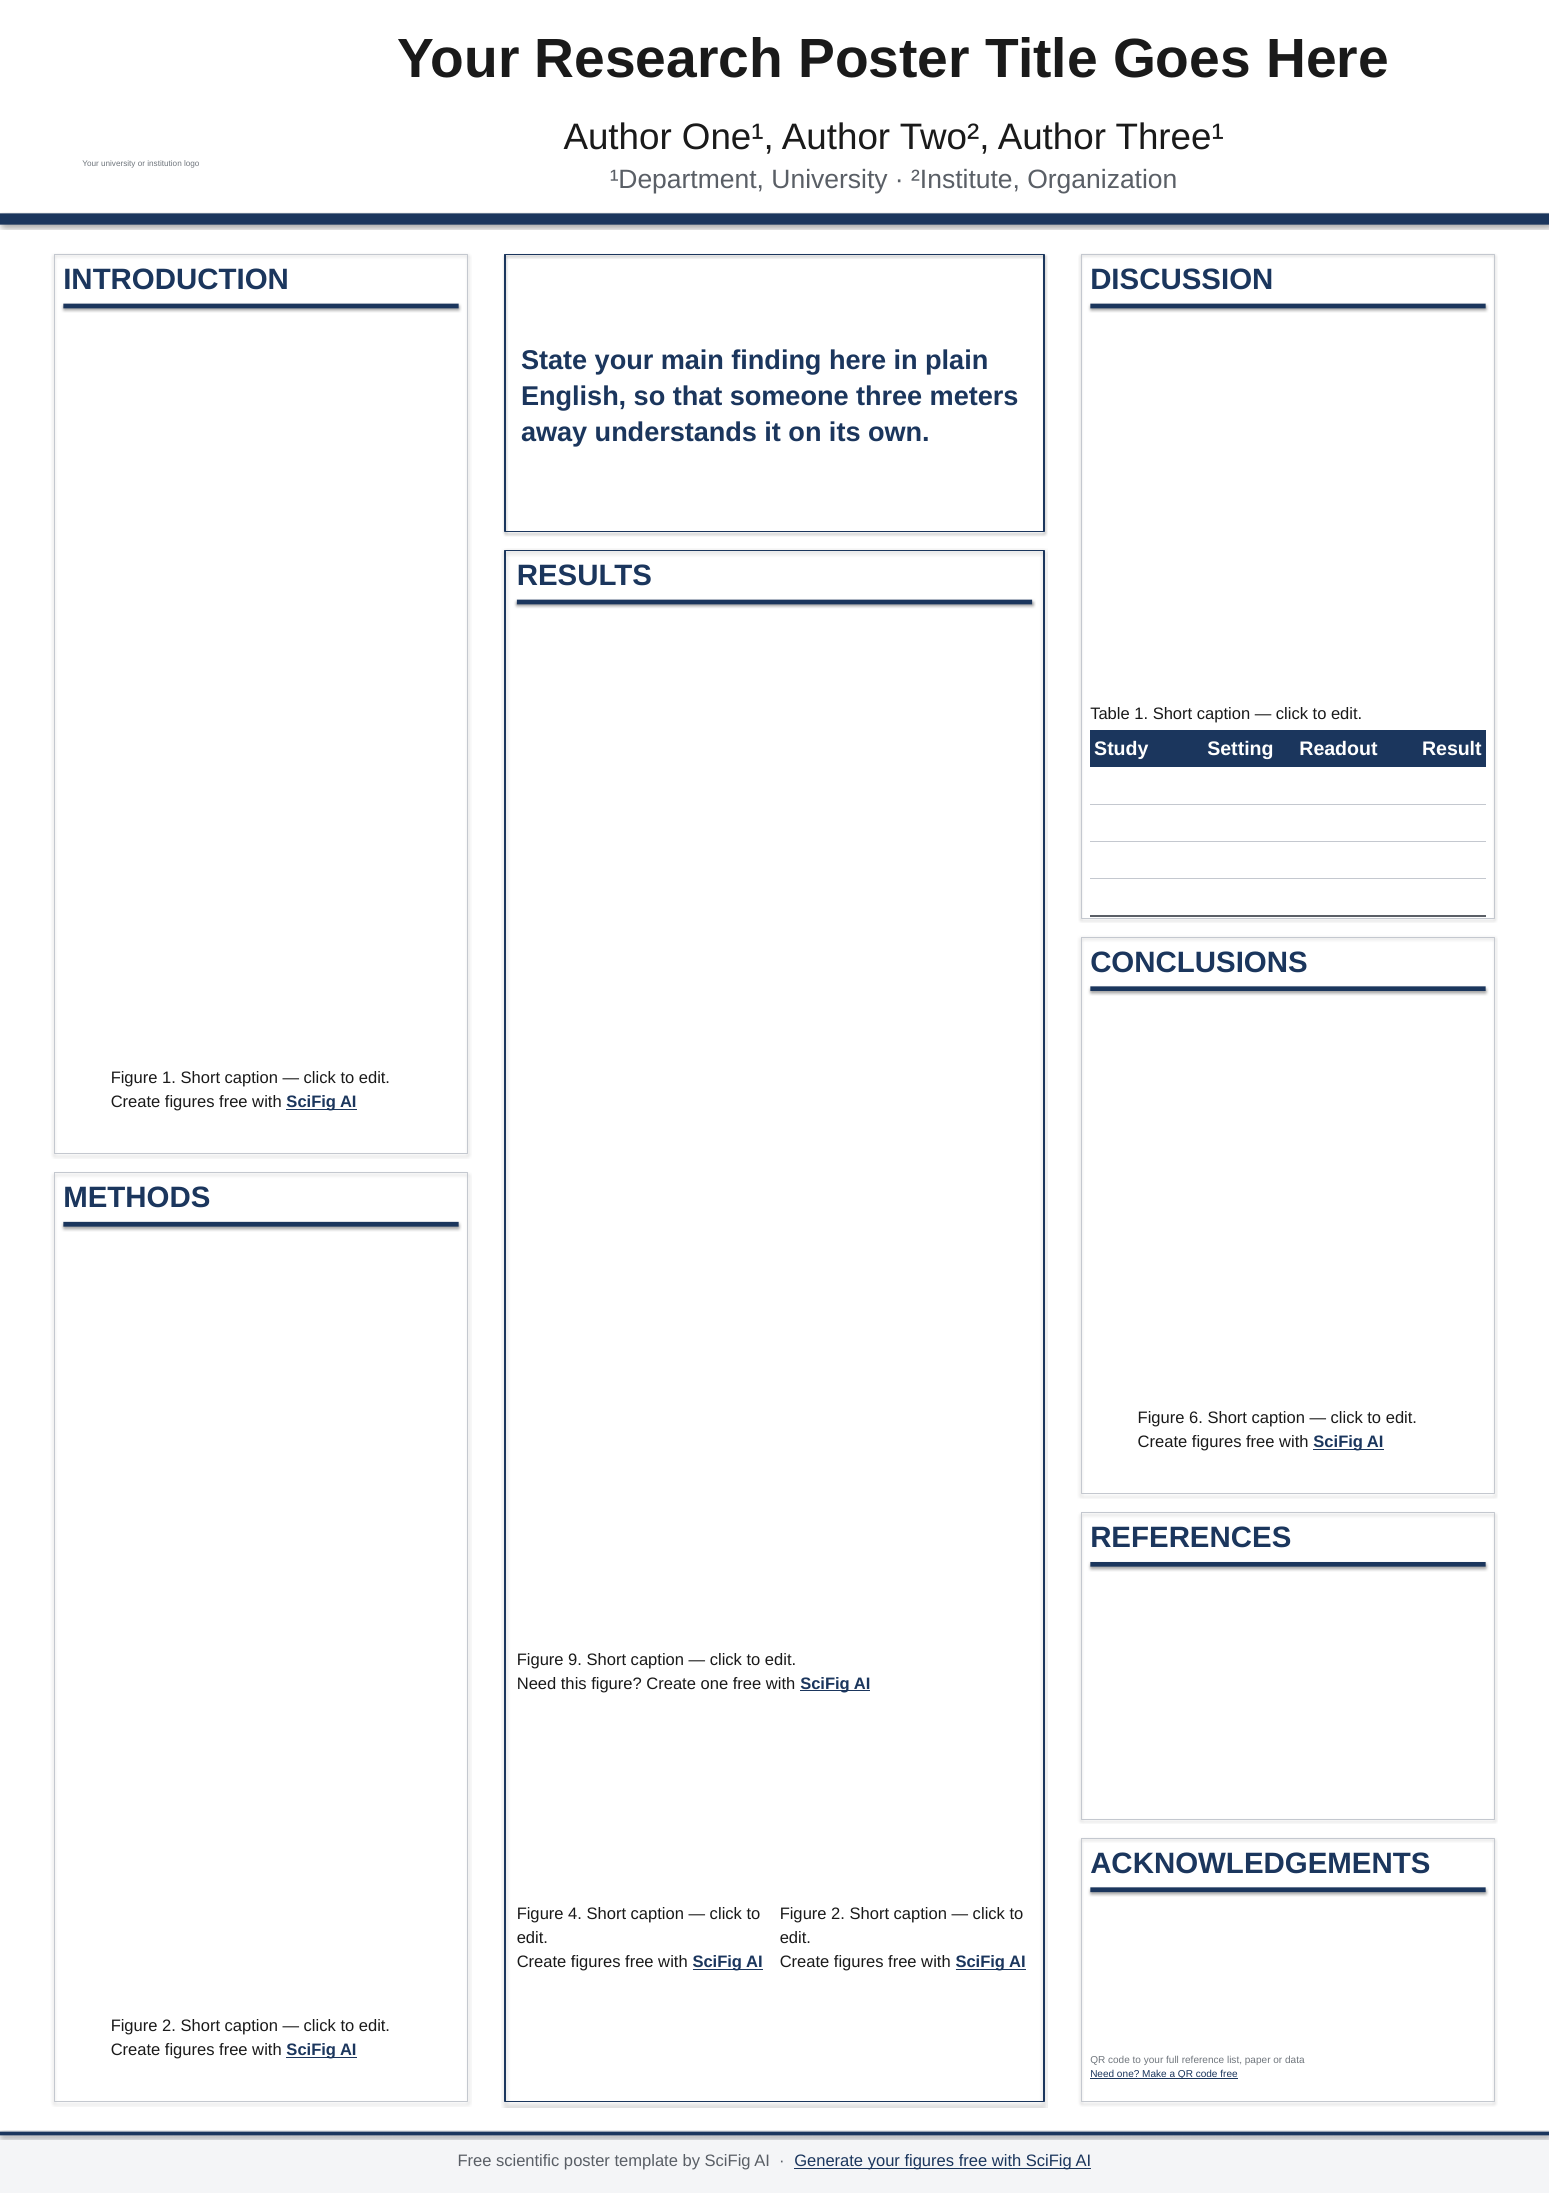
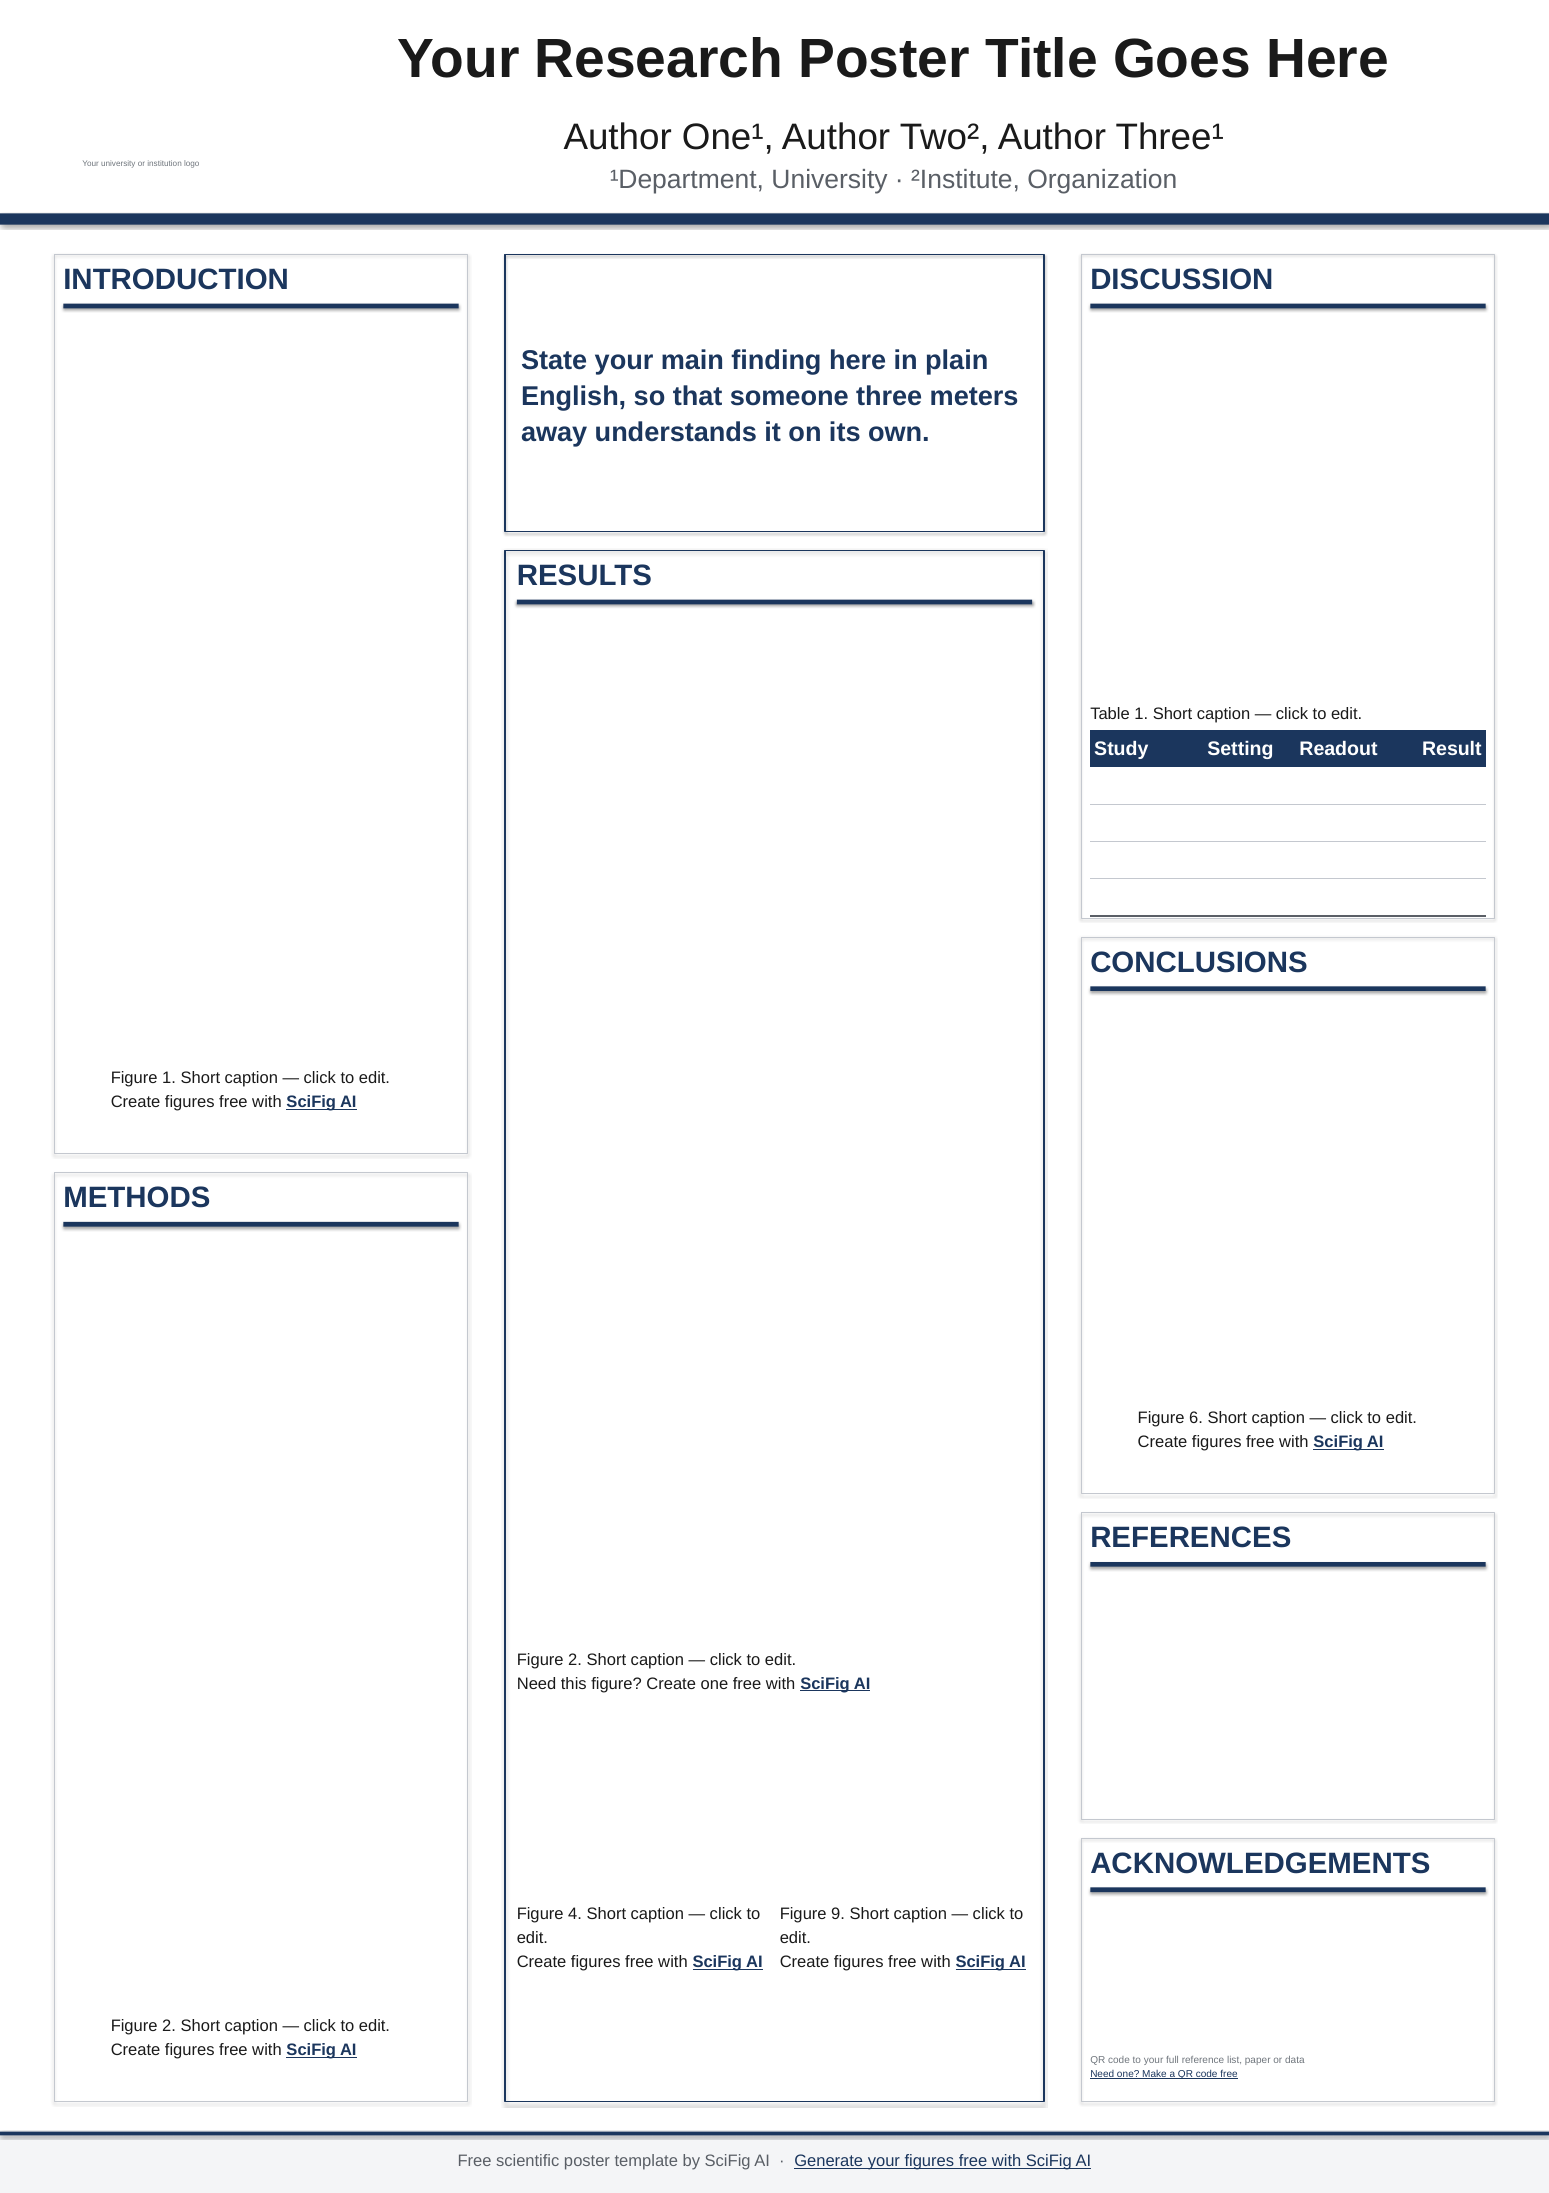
9 at (575, 1659): 9 -> 2
2 at (838, 1914): 2 -> 9
